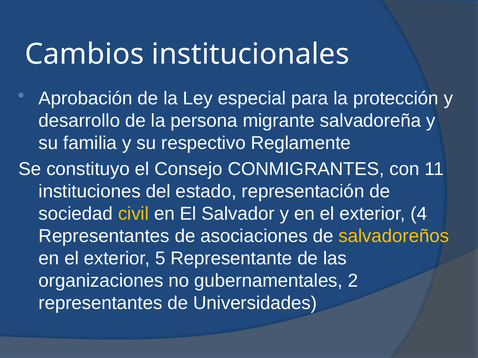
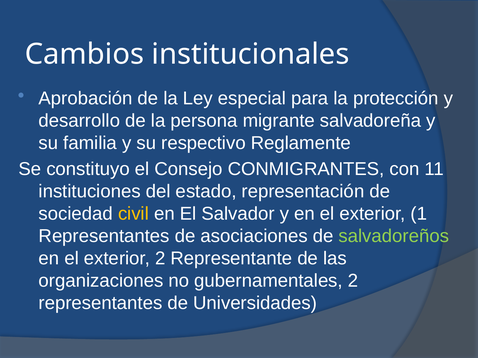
4: 4 -> 1
salvadoreños colour: yellow -> light green
exterior 5: 5 -> 2
